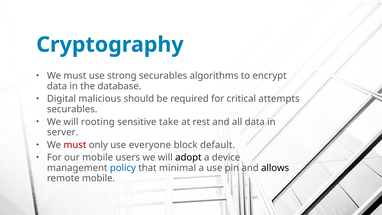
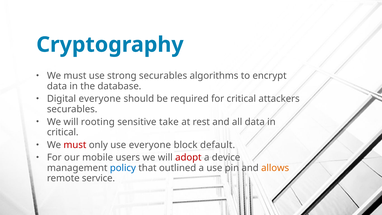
Digital malicious: malicious -> everyone
attempts: attempts -> attackers
server at (63, 132): server -> critical
adopt colour: black -> red
minimal: minimal -> outlined
allows colour: black -> orange
remote mobile: mobile -> service
